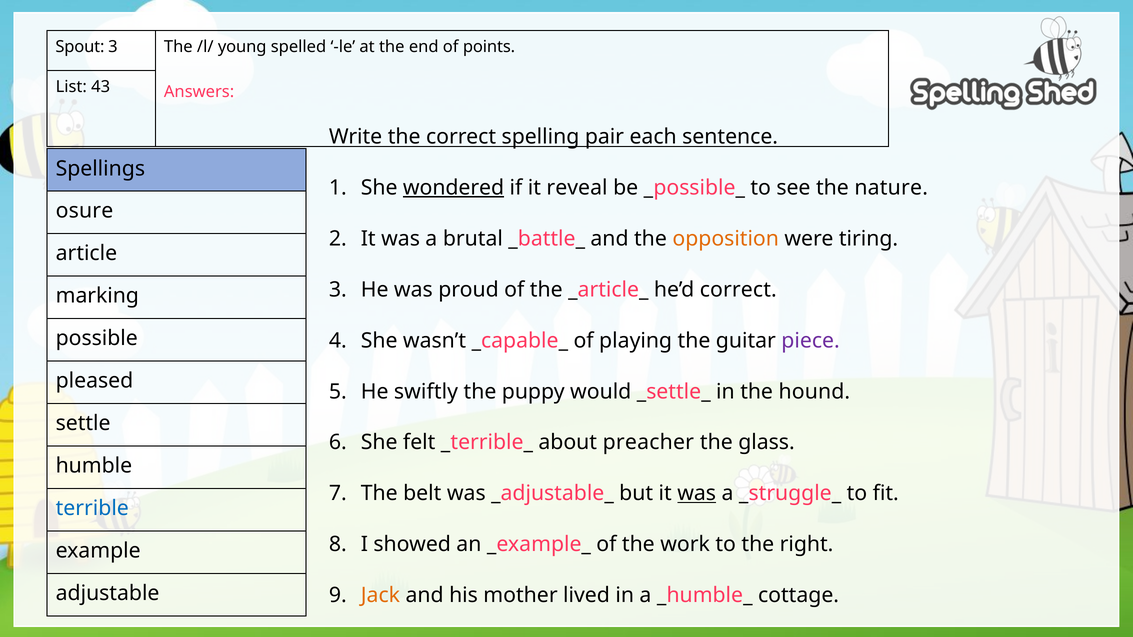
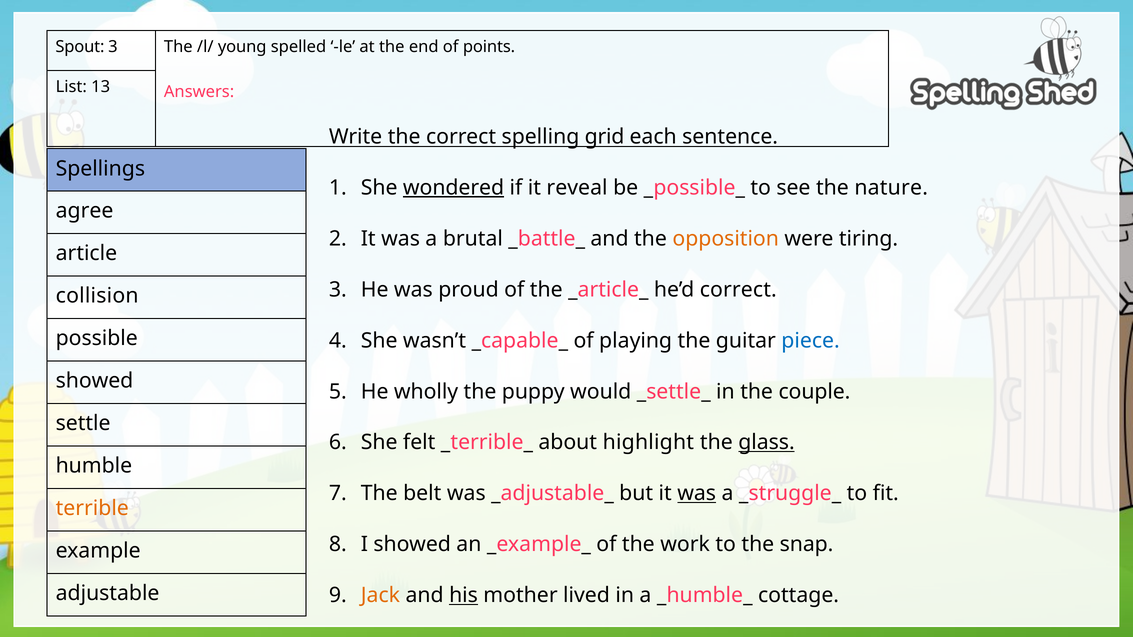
43: 43 -> 13
pair: pair -> grid
osure: osure -> agree
marking: marking -> collision
piece colour: purple -> blue
pleased at (94, 381): pleased -> showed
swiftly: swiftly -> wholly
hound: hound -> couple
preacher: preacher -> highlight
glass underline: none -> present
terrible colour: blue -> orange
right: right -> snap
his underline: none -> present
